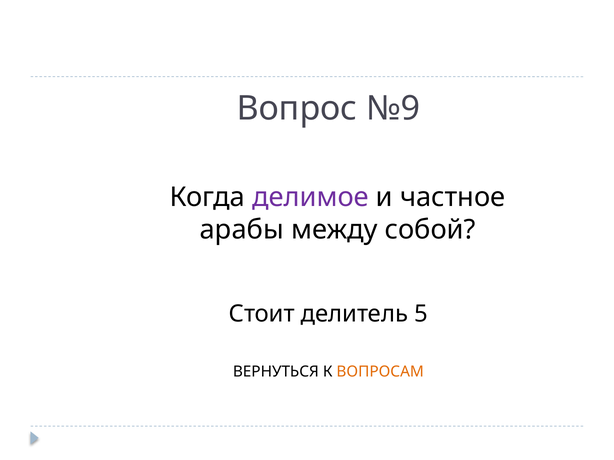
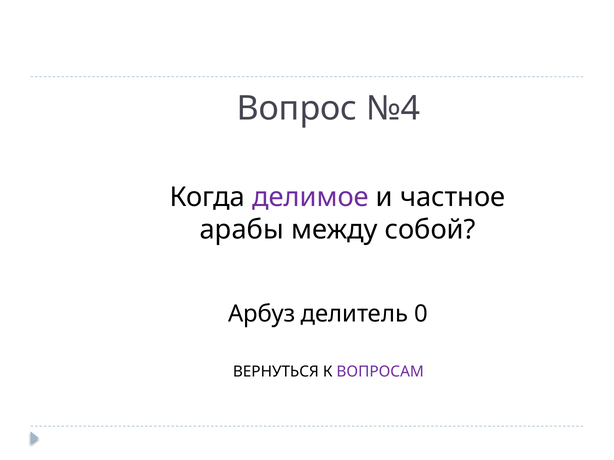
№9: №9 -> №4
Стоит: Стоит -> Арбуз
5: 5 -> 0
ВОПРОСАМ colour: orange -> purple
